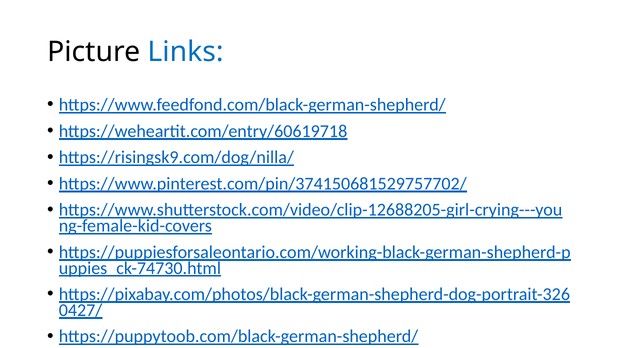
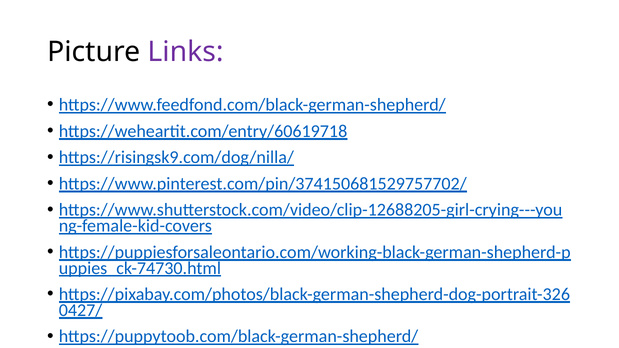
Links colour: blue -> purple
